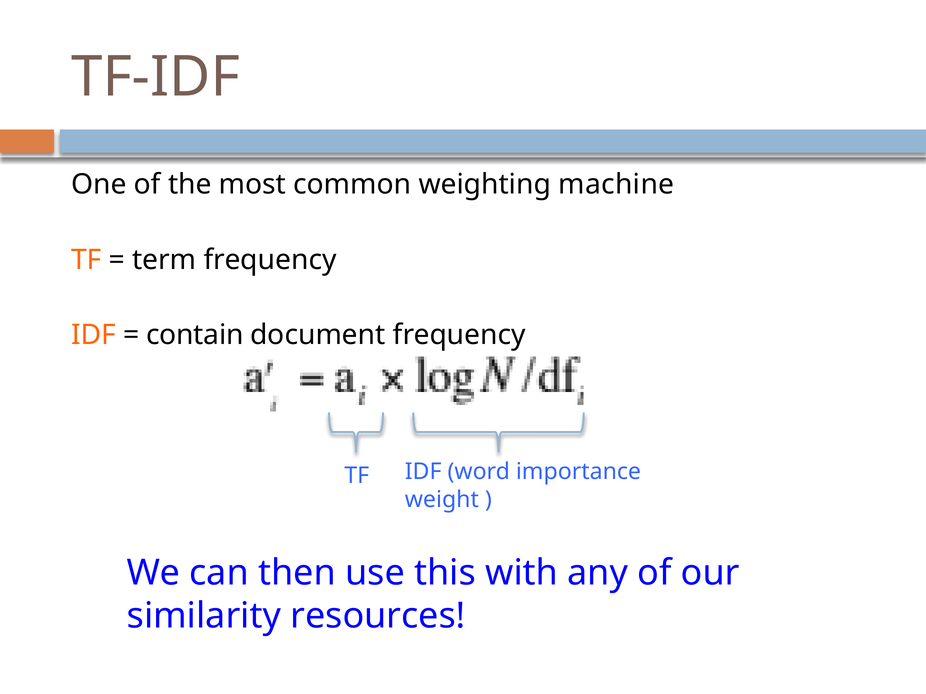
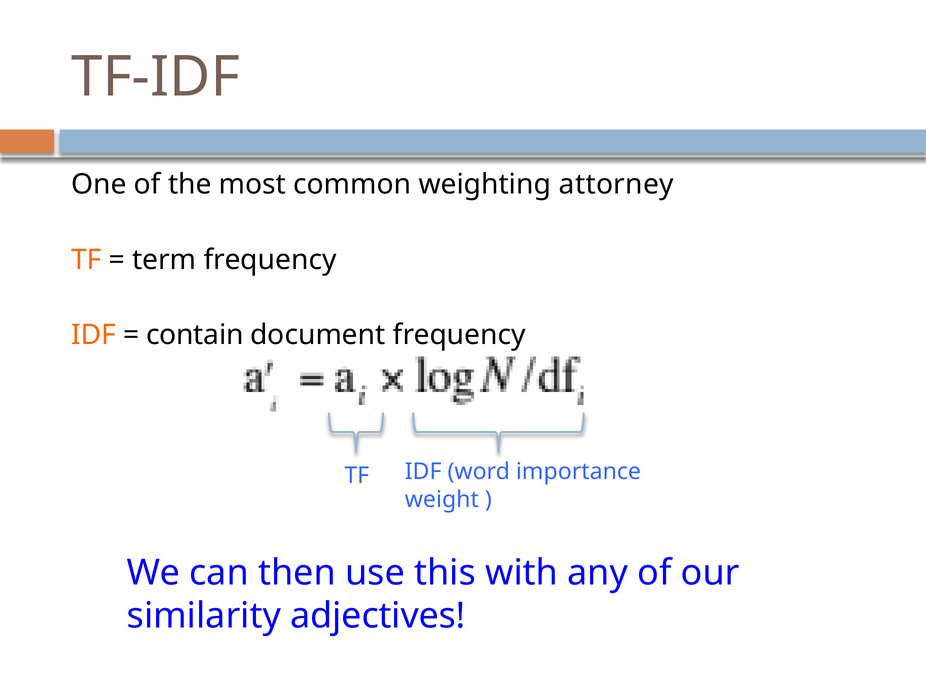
machine: machine -> attorney
resources: resources -> adjectives
